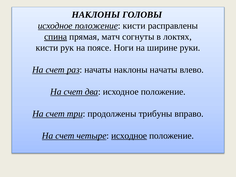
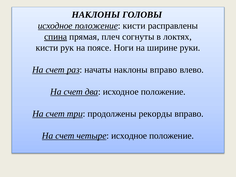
матч: матч -> плеч
наклоны начаты: начаты -> вправо
трибуны: трибуны -> рекорды
исходное at (129, 136) underline: present -> none
